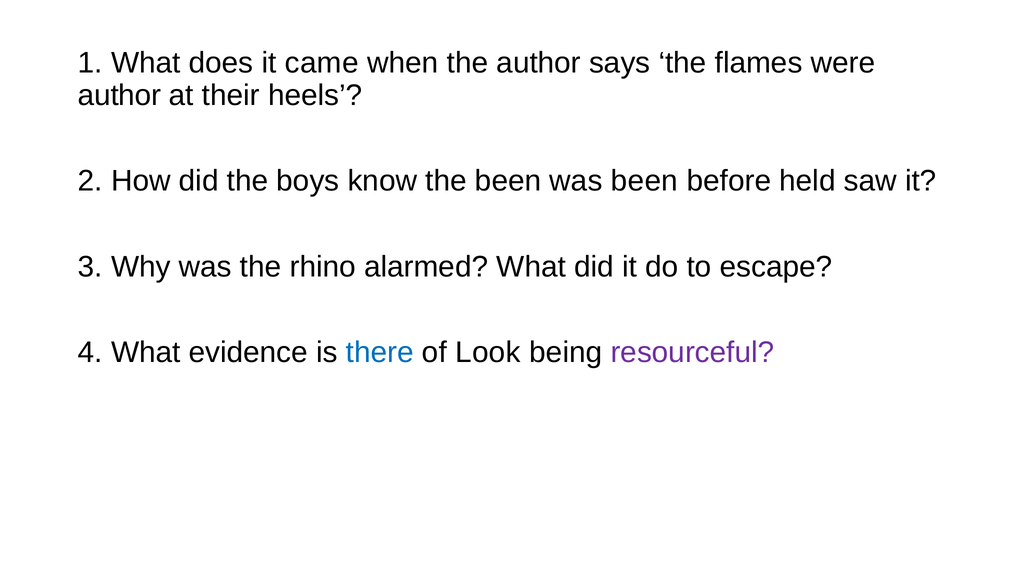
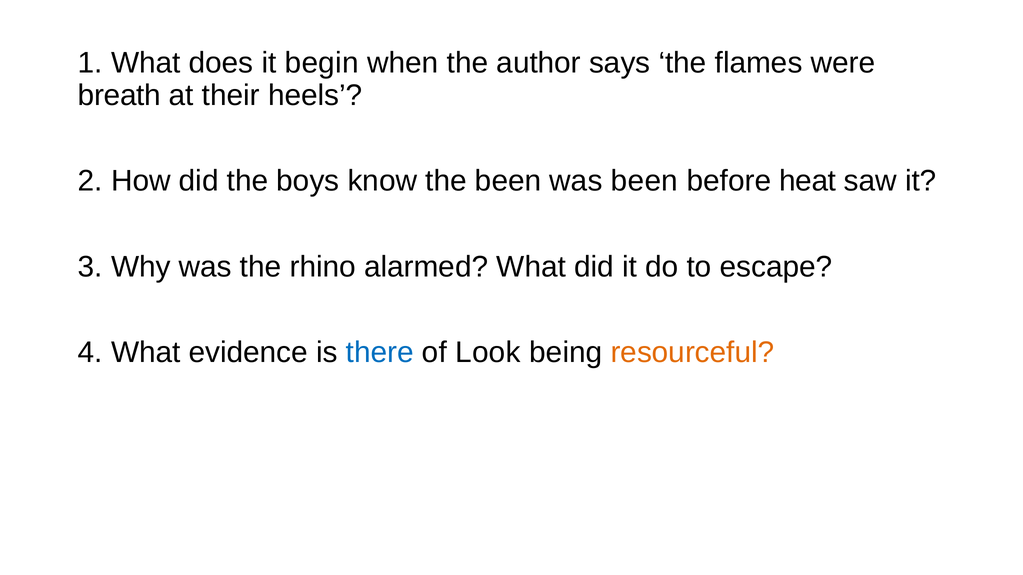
came: came -> begin
author at (119, 95): author -> breath
held: held -> heat
resourceful colour: purple -> orange
